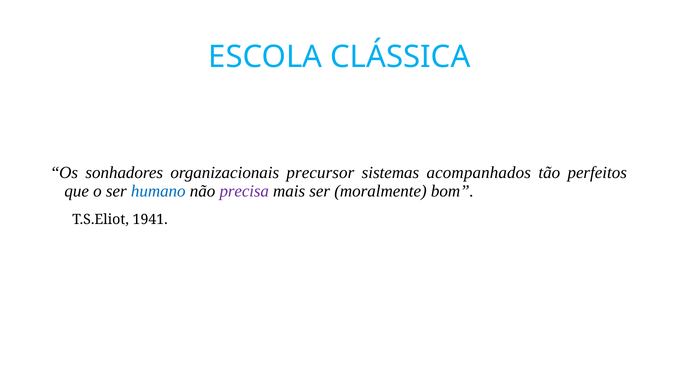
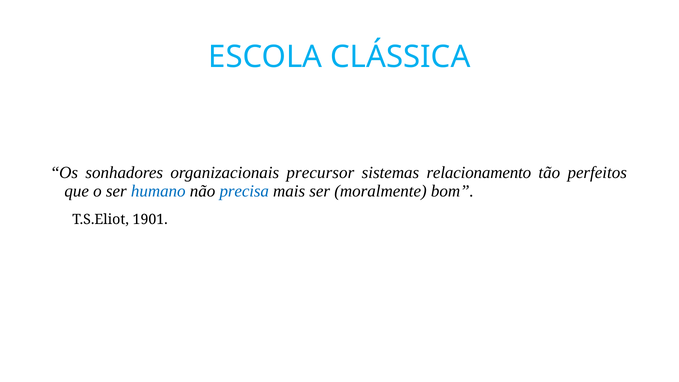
acompanhados: acompanhados -> relacionamento
precisa colour: purple -> blue
1941: 1941 -> 1901
